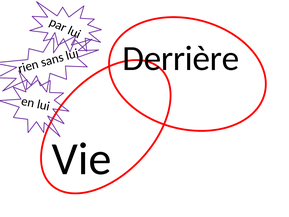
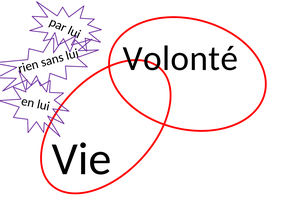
Derrière: Derrière -> Volonté
